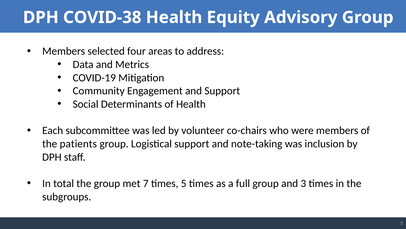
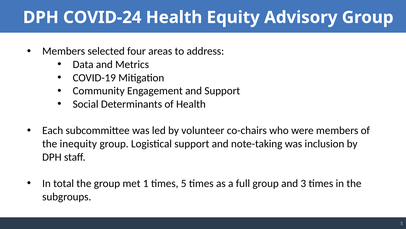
COVID-38: COVID-38 -> COVID-24
patients: patients -> inequity
7: 7 -> 1
